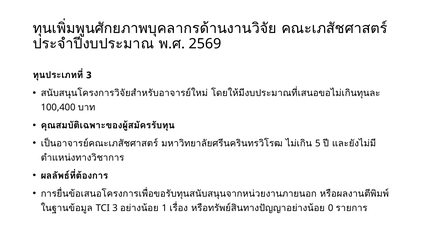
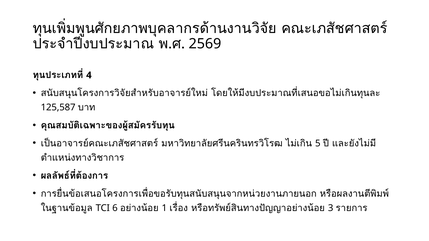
3 at (89, 75): 3 -> 4
100,400: 100,400 -> 125,587
TCI 3: 3 -> 6
0: 0 -> 3
